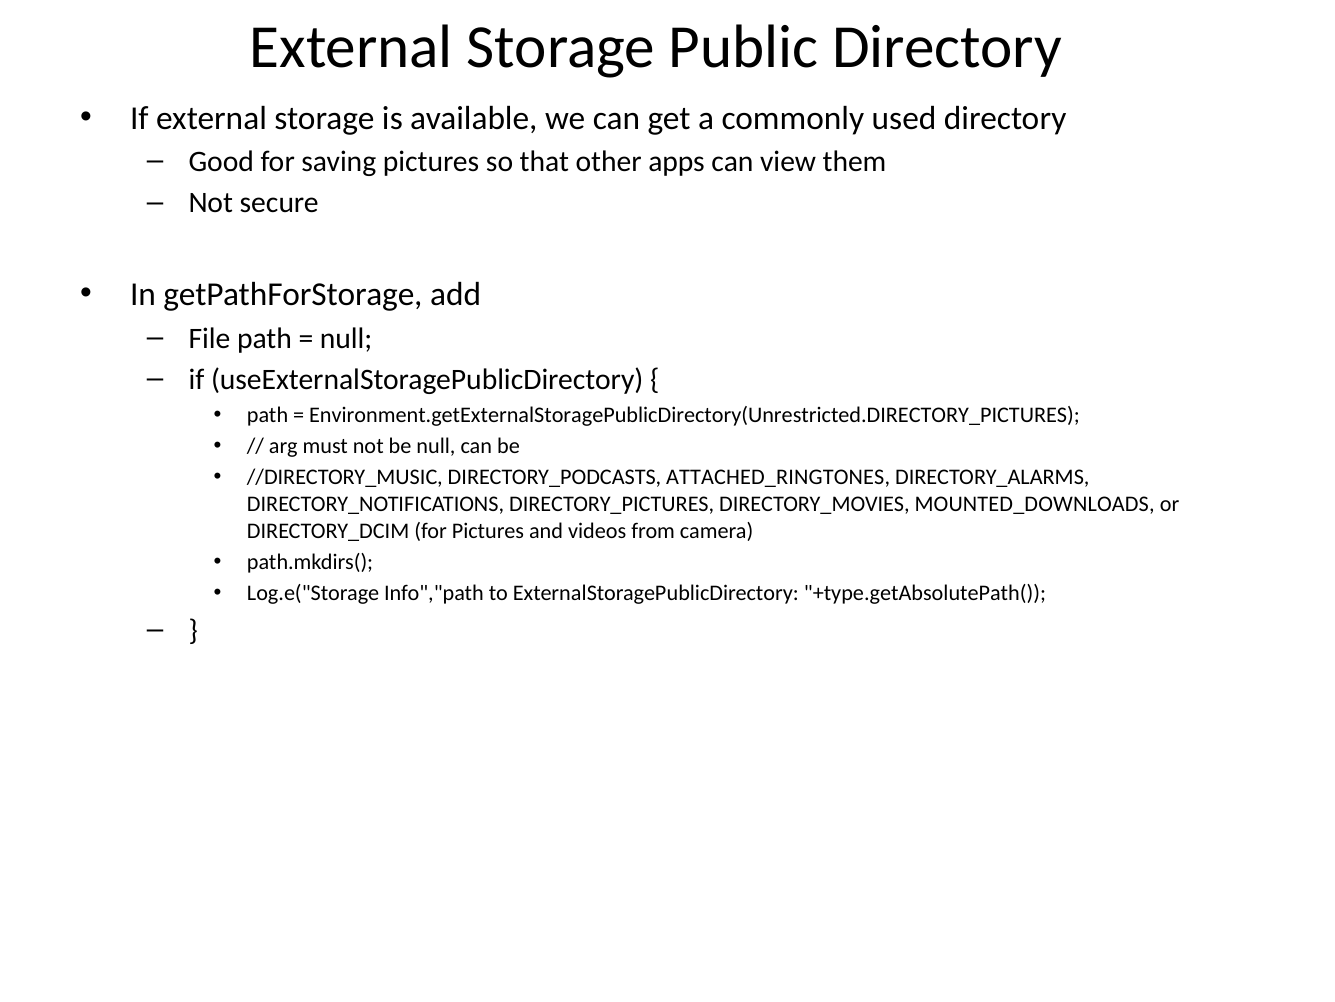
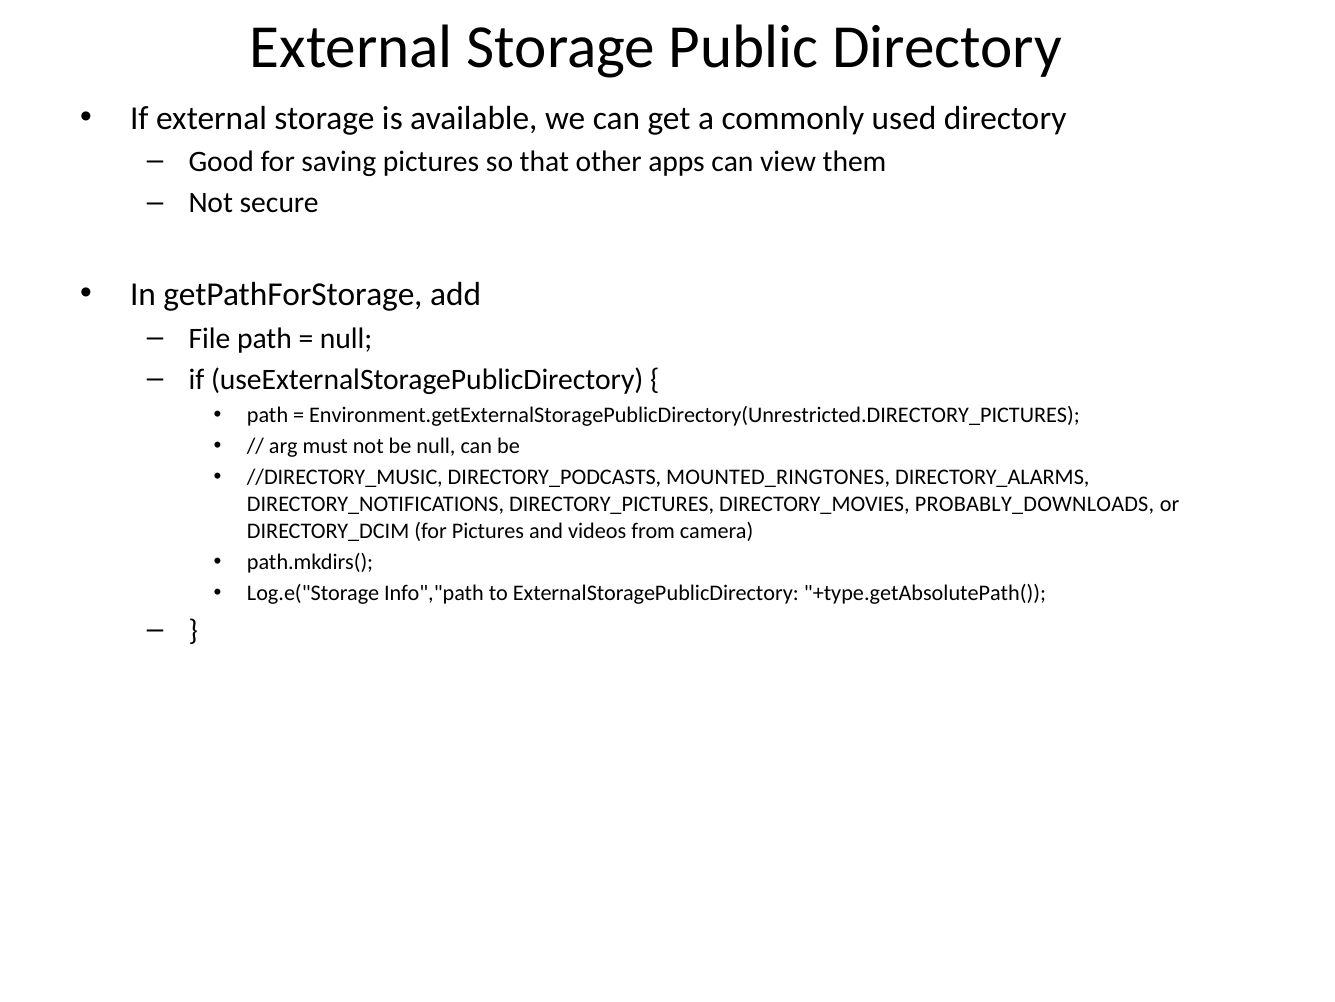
ATTACHED_RINGTONES: ATTACHED_RINGTONES -> MOUNTED_RINGTONES
MOUNTED_DOWNLOADS: MOUNTED_DOWNLOADS -> PROBABLY_DOWNLOADS
